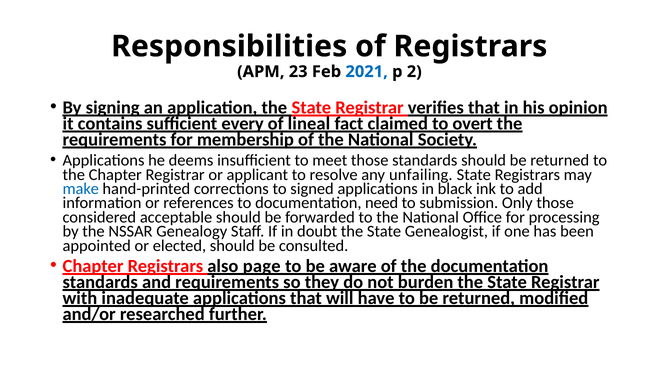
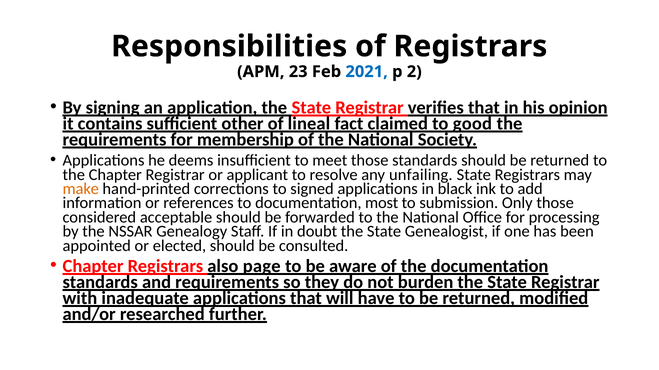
every: every -> other
overt: overt -> good
make colour: blue -> orange
need: need -> most
